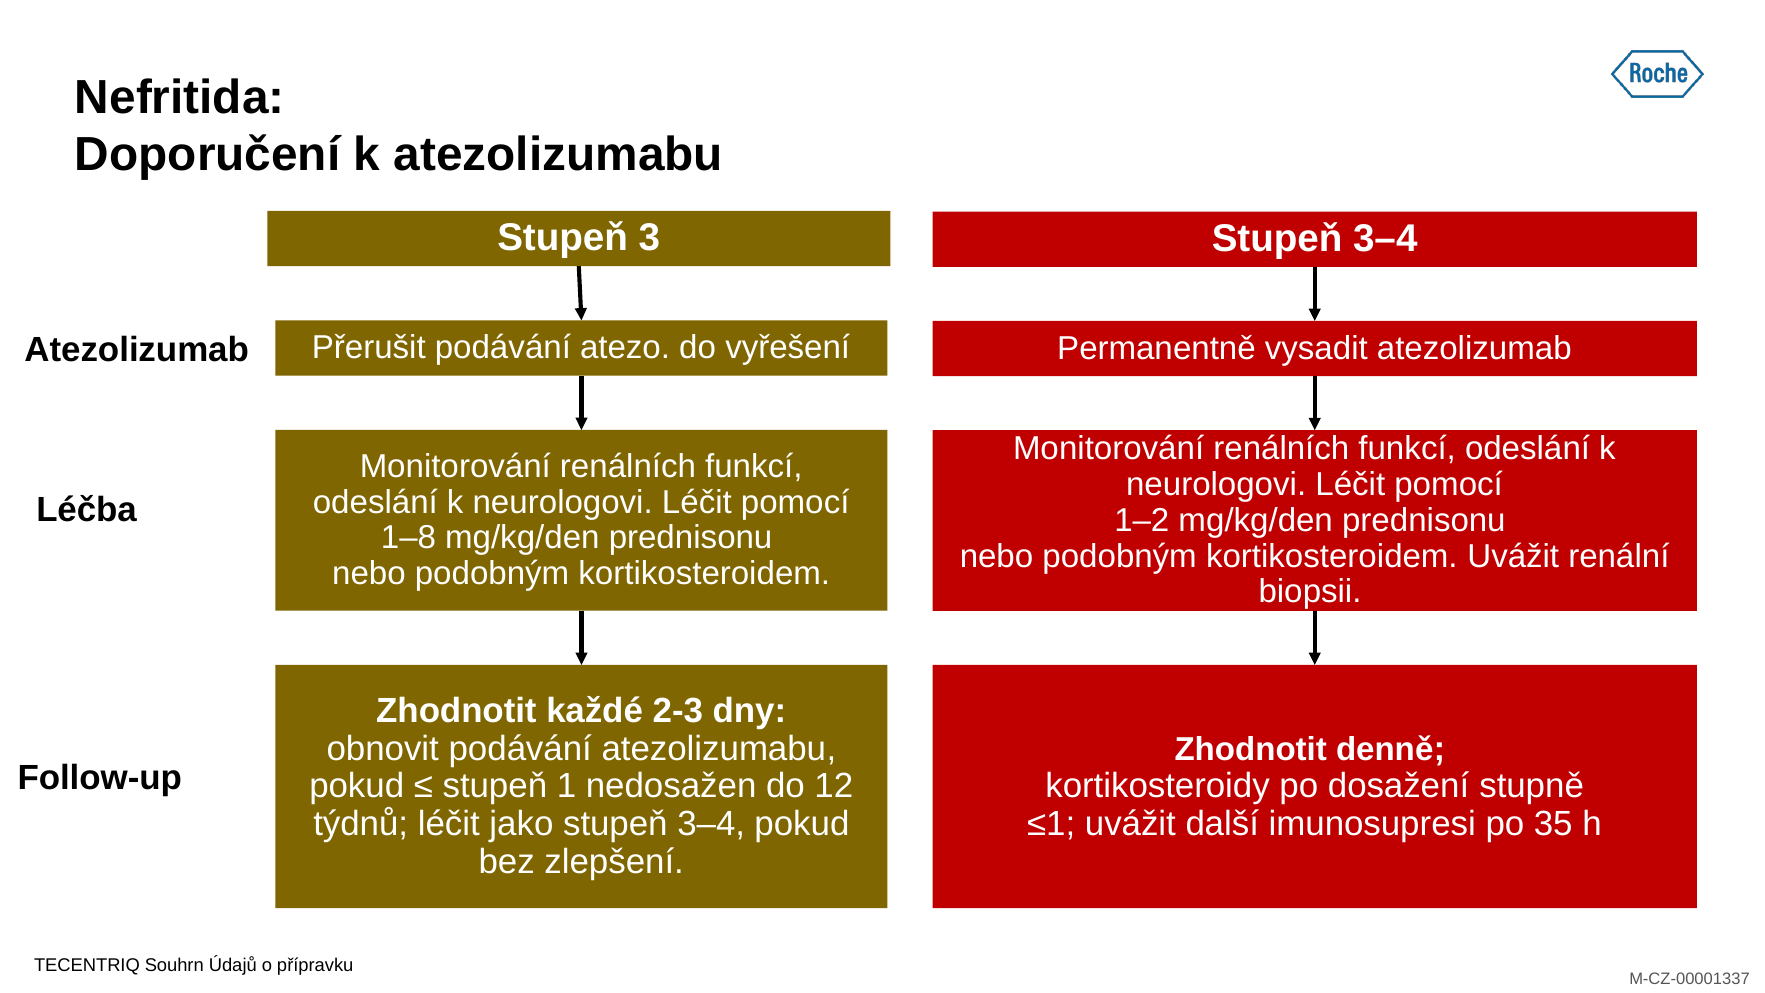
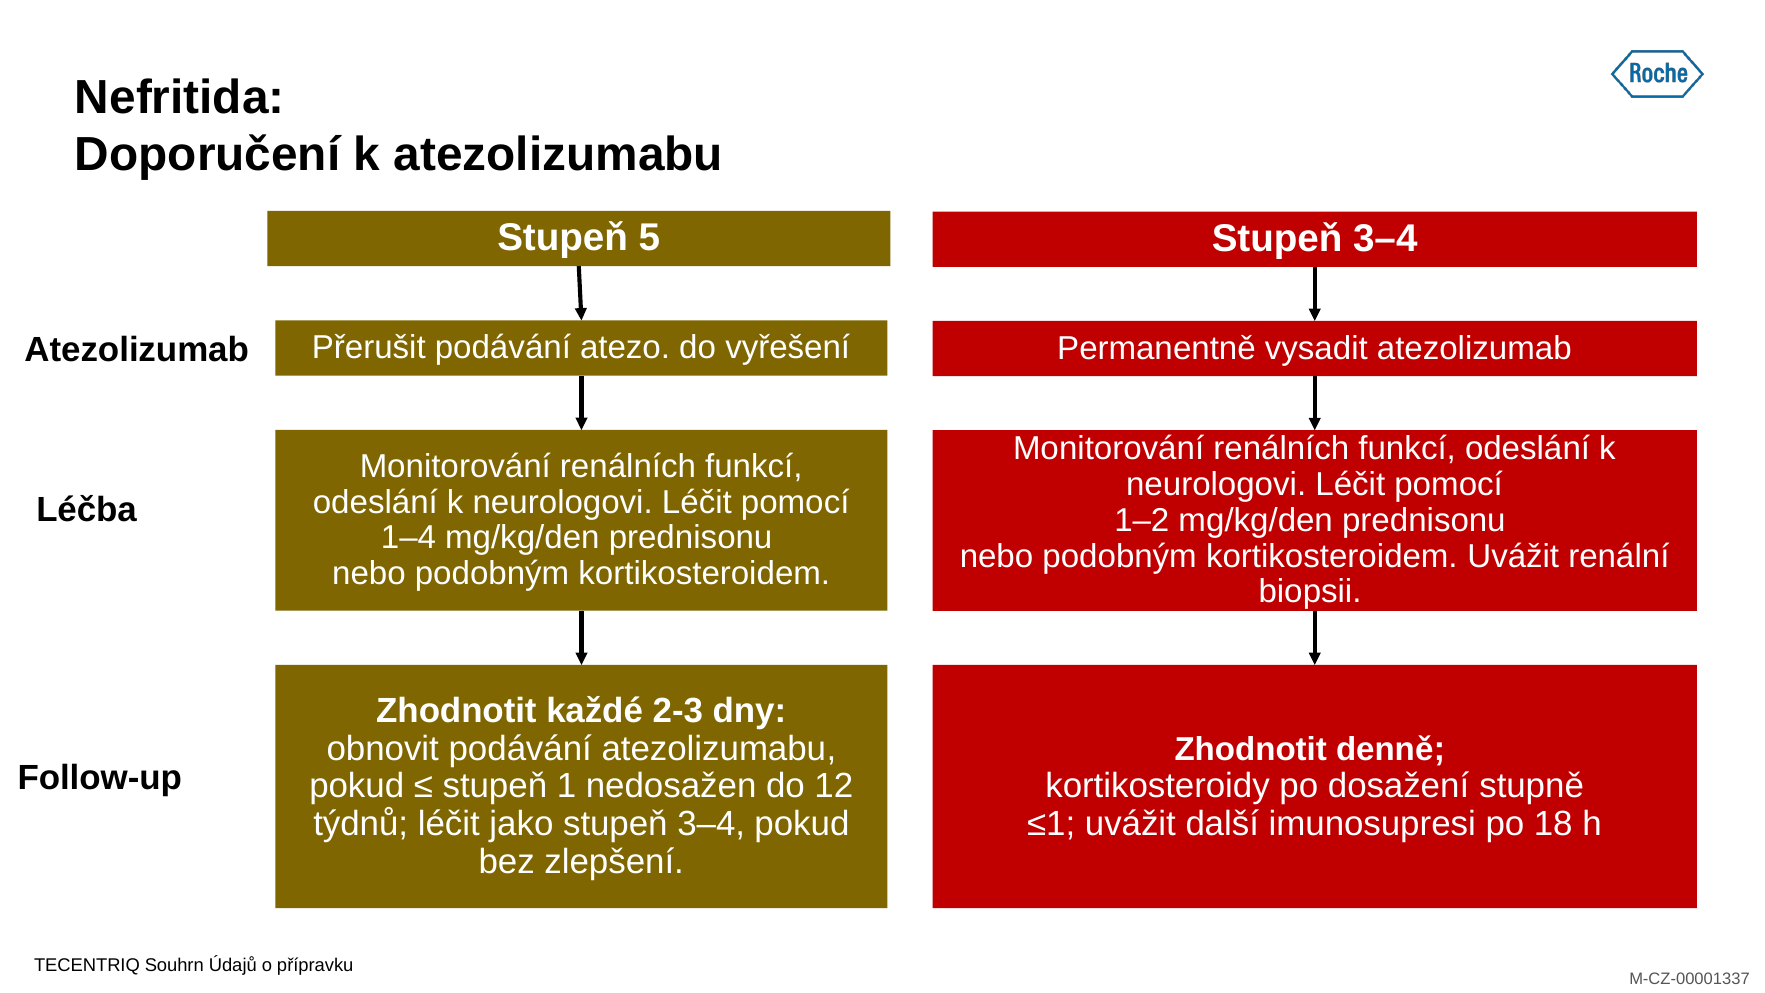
3: 3 -> 5
1–8: 1–8 -> 1–4
35: 35 -> 18
